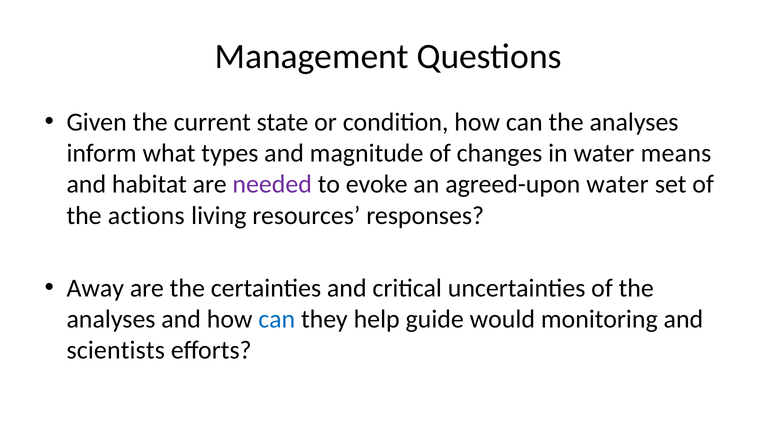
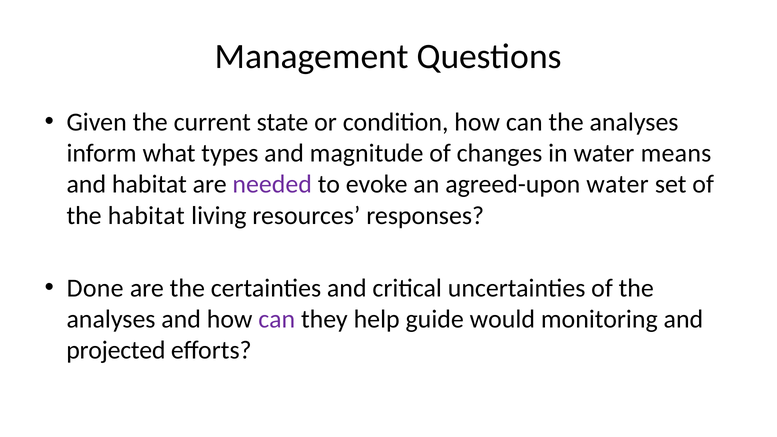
the actions: actions -> habitat
Away: Away -> Done
can at (277, 319) colour: blue -> purple
scientists: scientists -> projected
